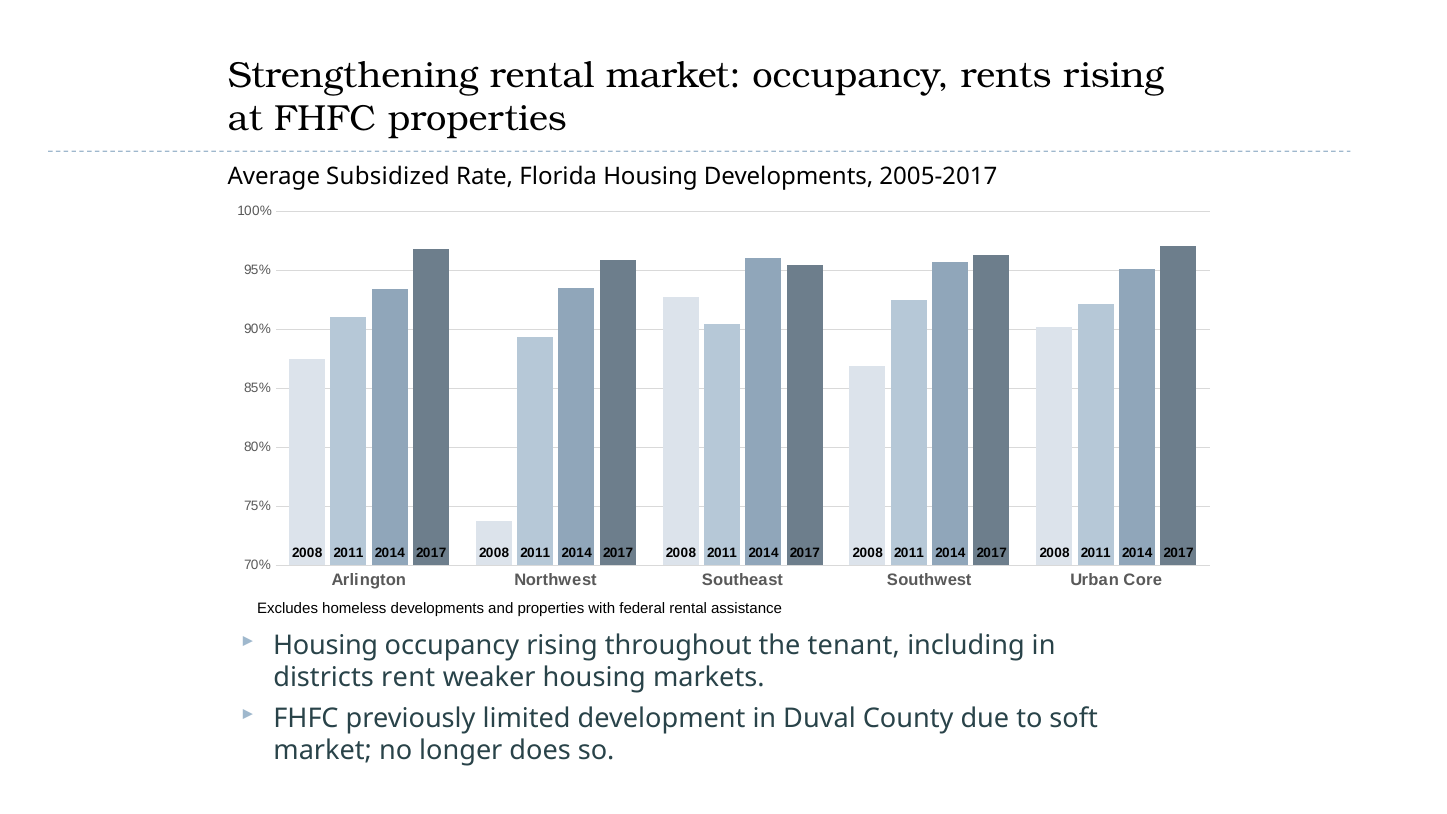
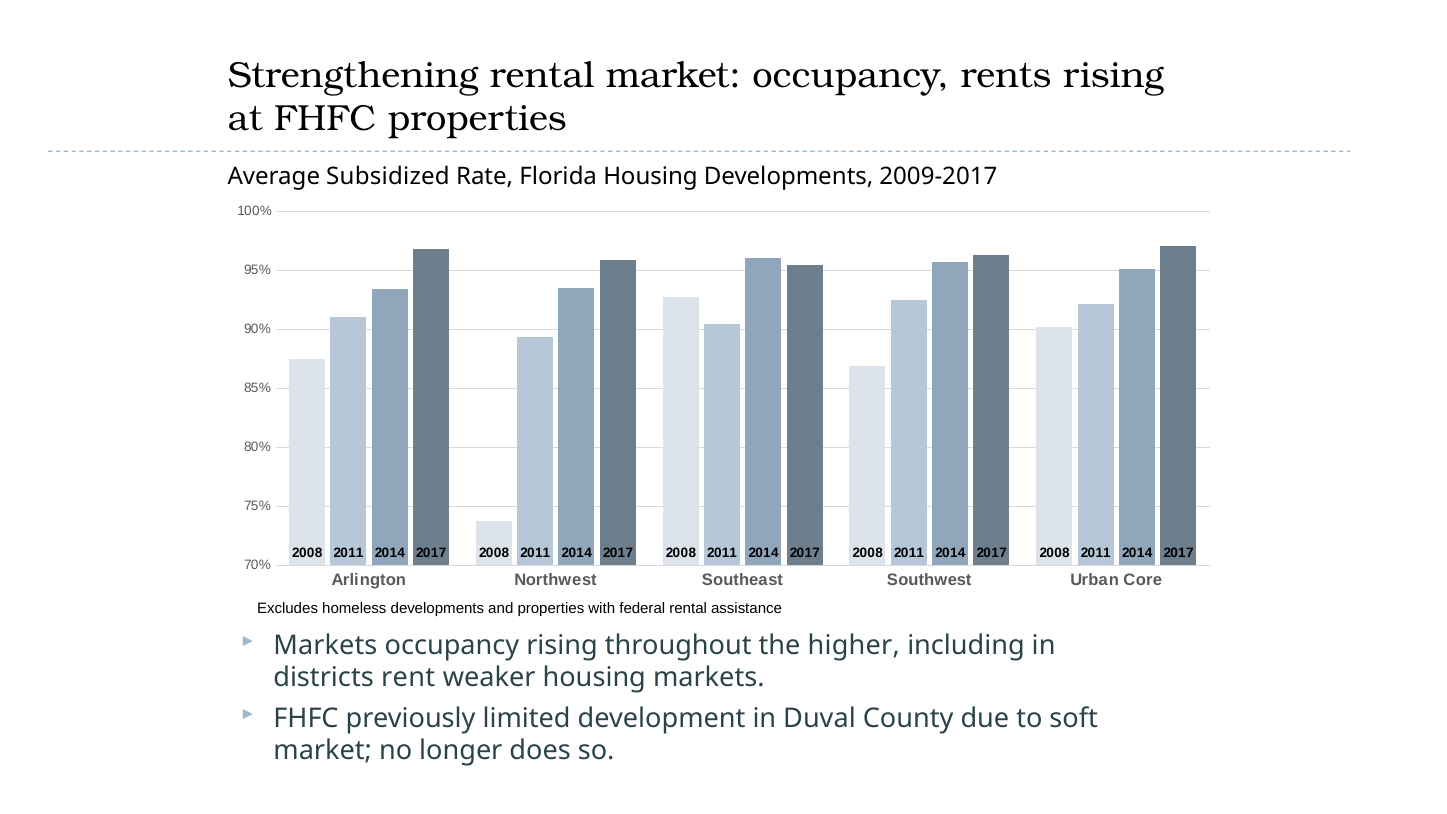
2005-2017: 2005-2017 -> 2009-2017
Housing at (326, 645): Housing -> Markets
tenant: tenant -> higher
